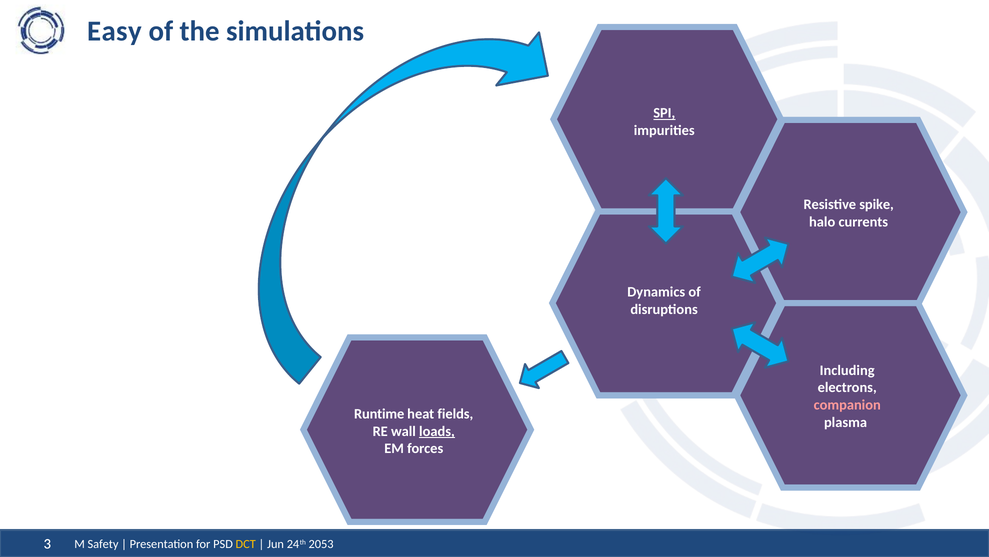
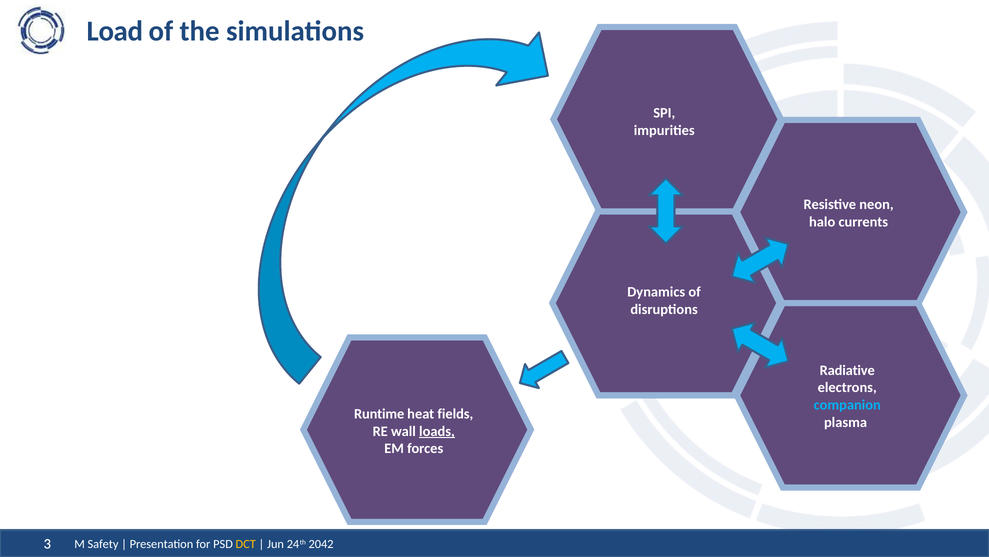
Easy: Easy -> Load
SPI underline: present -> none
spike: spike -> neon
Including: Including -> Radiative
companion colour: pink -> light blue
2053: 2053 -> 2042
